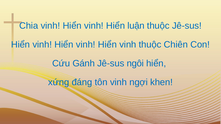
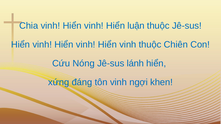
Gánh: Gánh -> Nóng
ngôi: ngôi -> lánh
